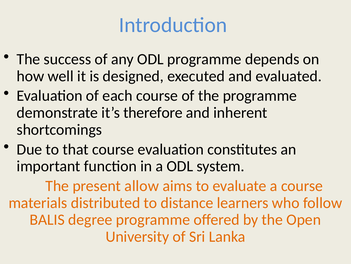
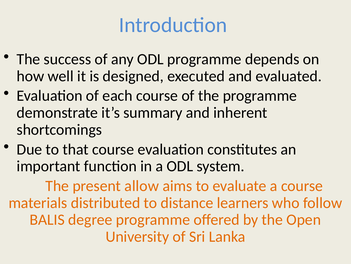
therefore: therefore -> summary
